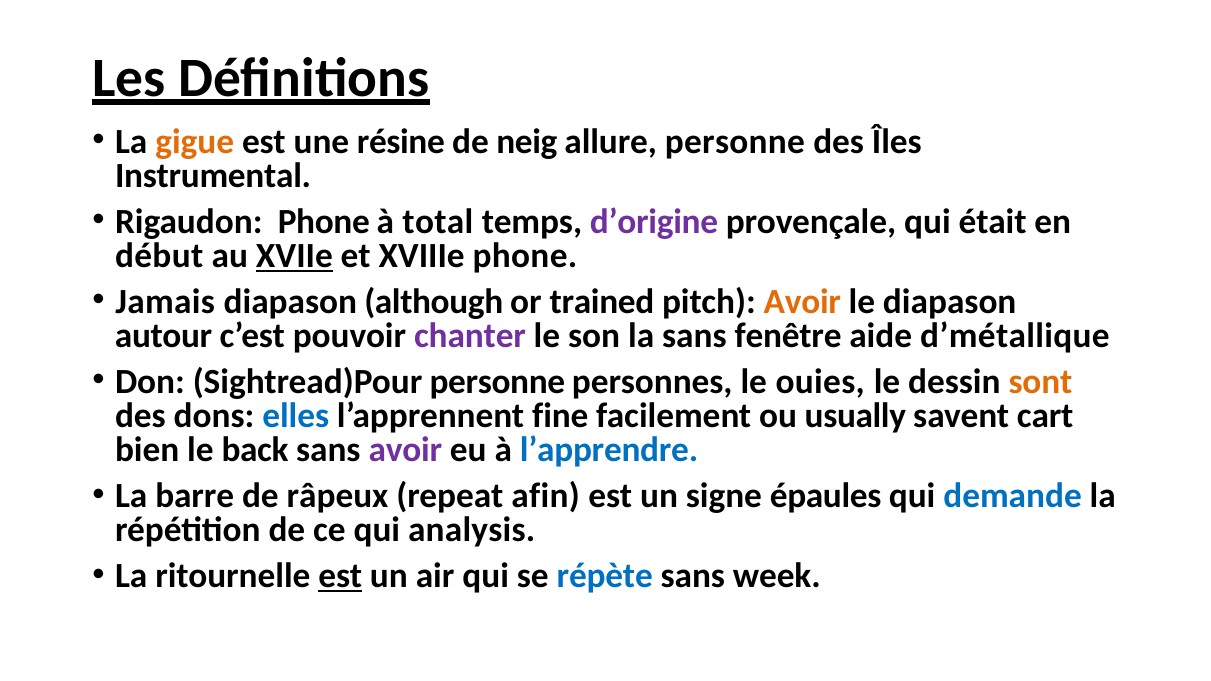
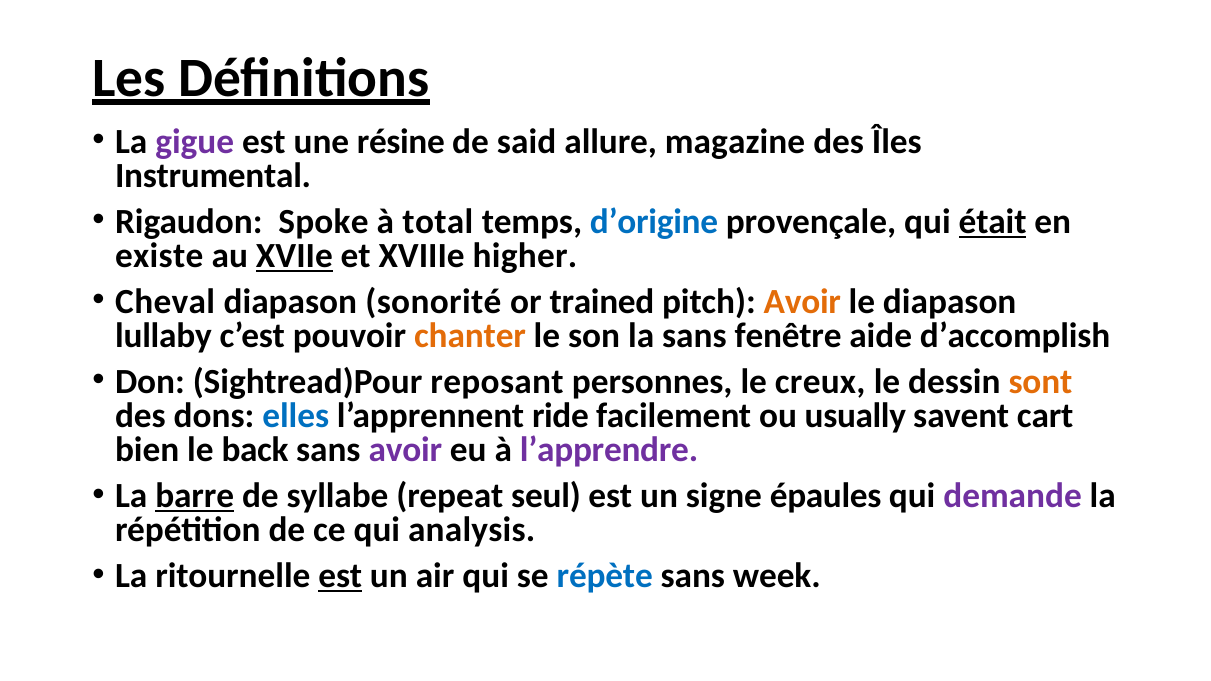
gigue colour: orange -> purple
neig: neig -> said
allure personne: personne -> magazine
Rigaudon Phone: Phone -> Spoke
d’origine colour: purple -> blue
était underline: none -> present
début: début -> existe
XVIIIe phone: phone -> higher
Jamais: Jamais -> Cheval
although: although -> sonorité
autour: autour -> lullaby
chanter colour: purple -> orange
d’métallique: d’métallique -> d’accomplish
Sightread)Pour personne: personne -> reposant
ouies: ouies -> creux
fine: fine -> ride
l’apprendre colour: blue -> purple
barre underline: none -> present
râpeux: râpeux -> syllabe
afin: afin -> seul
demande colour: blue -> purple
